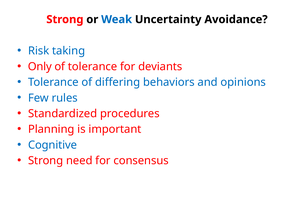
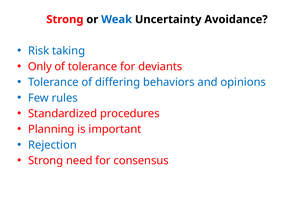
Cognitive: Cognitive -> Rejection
